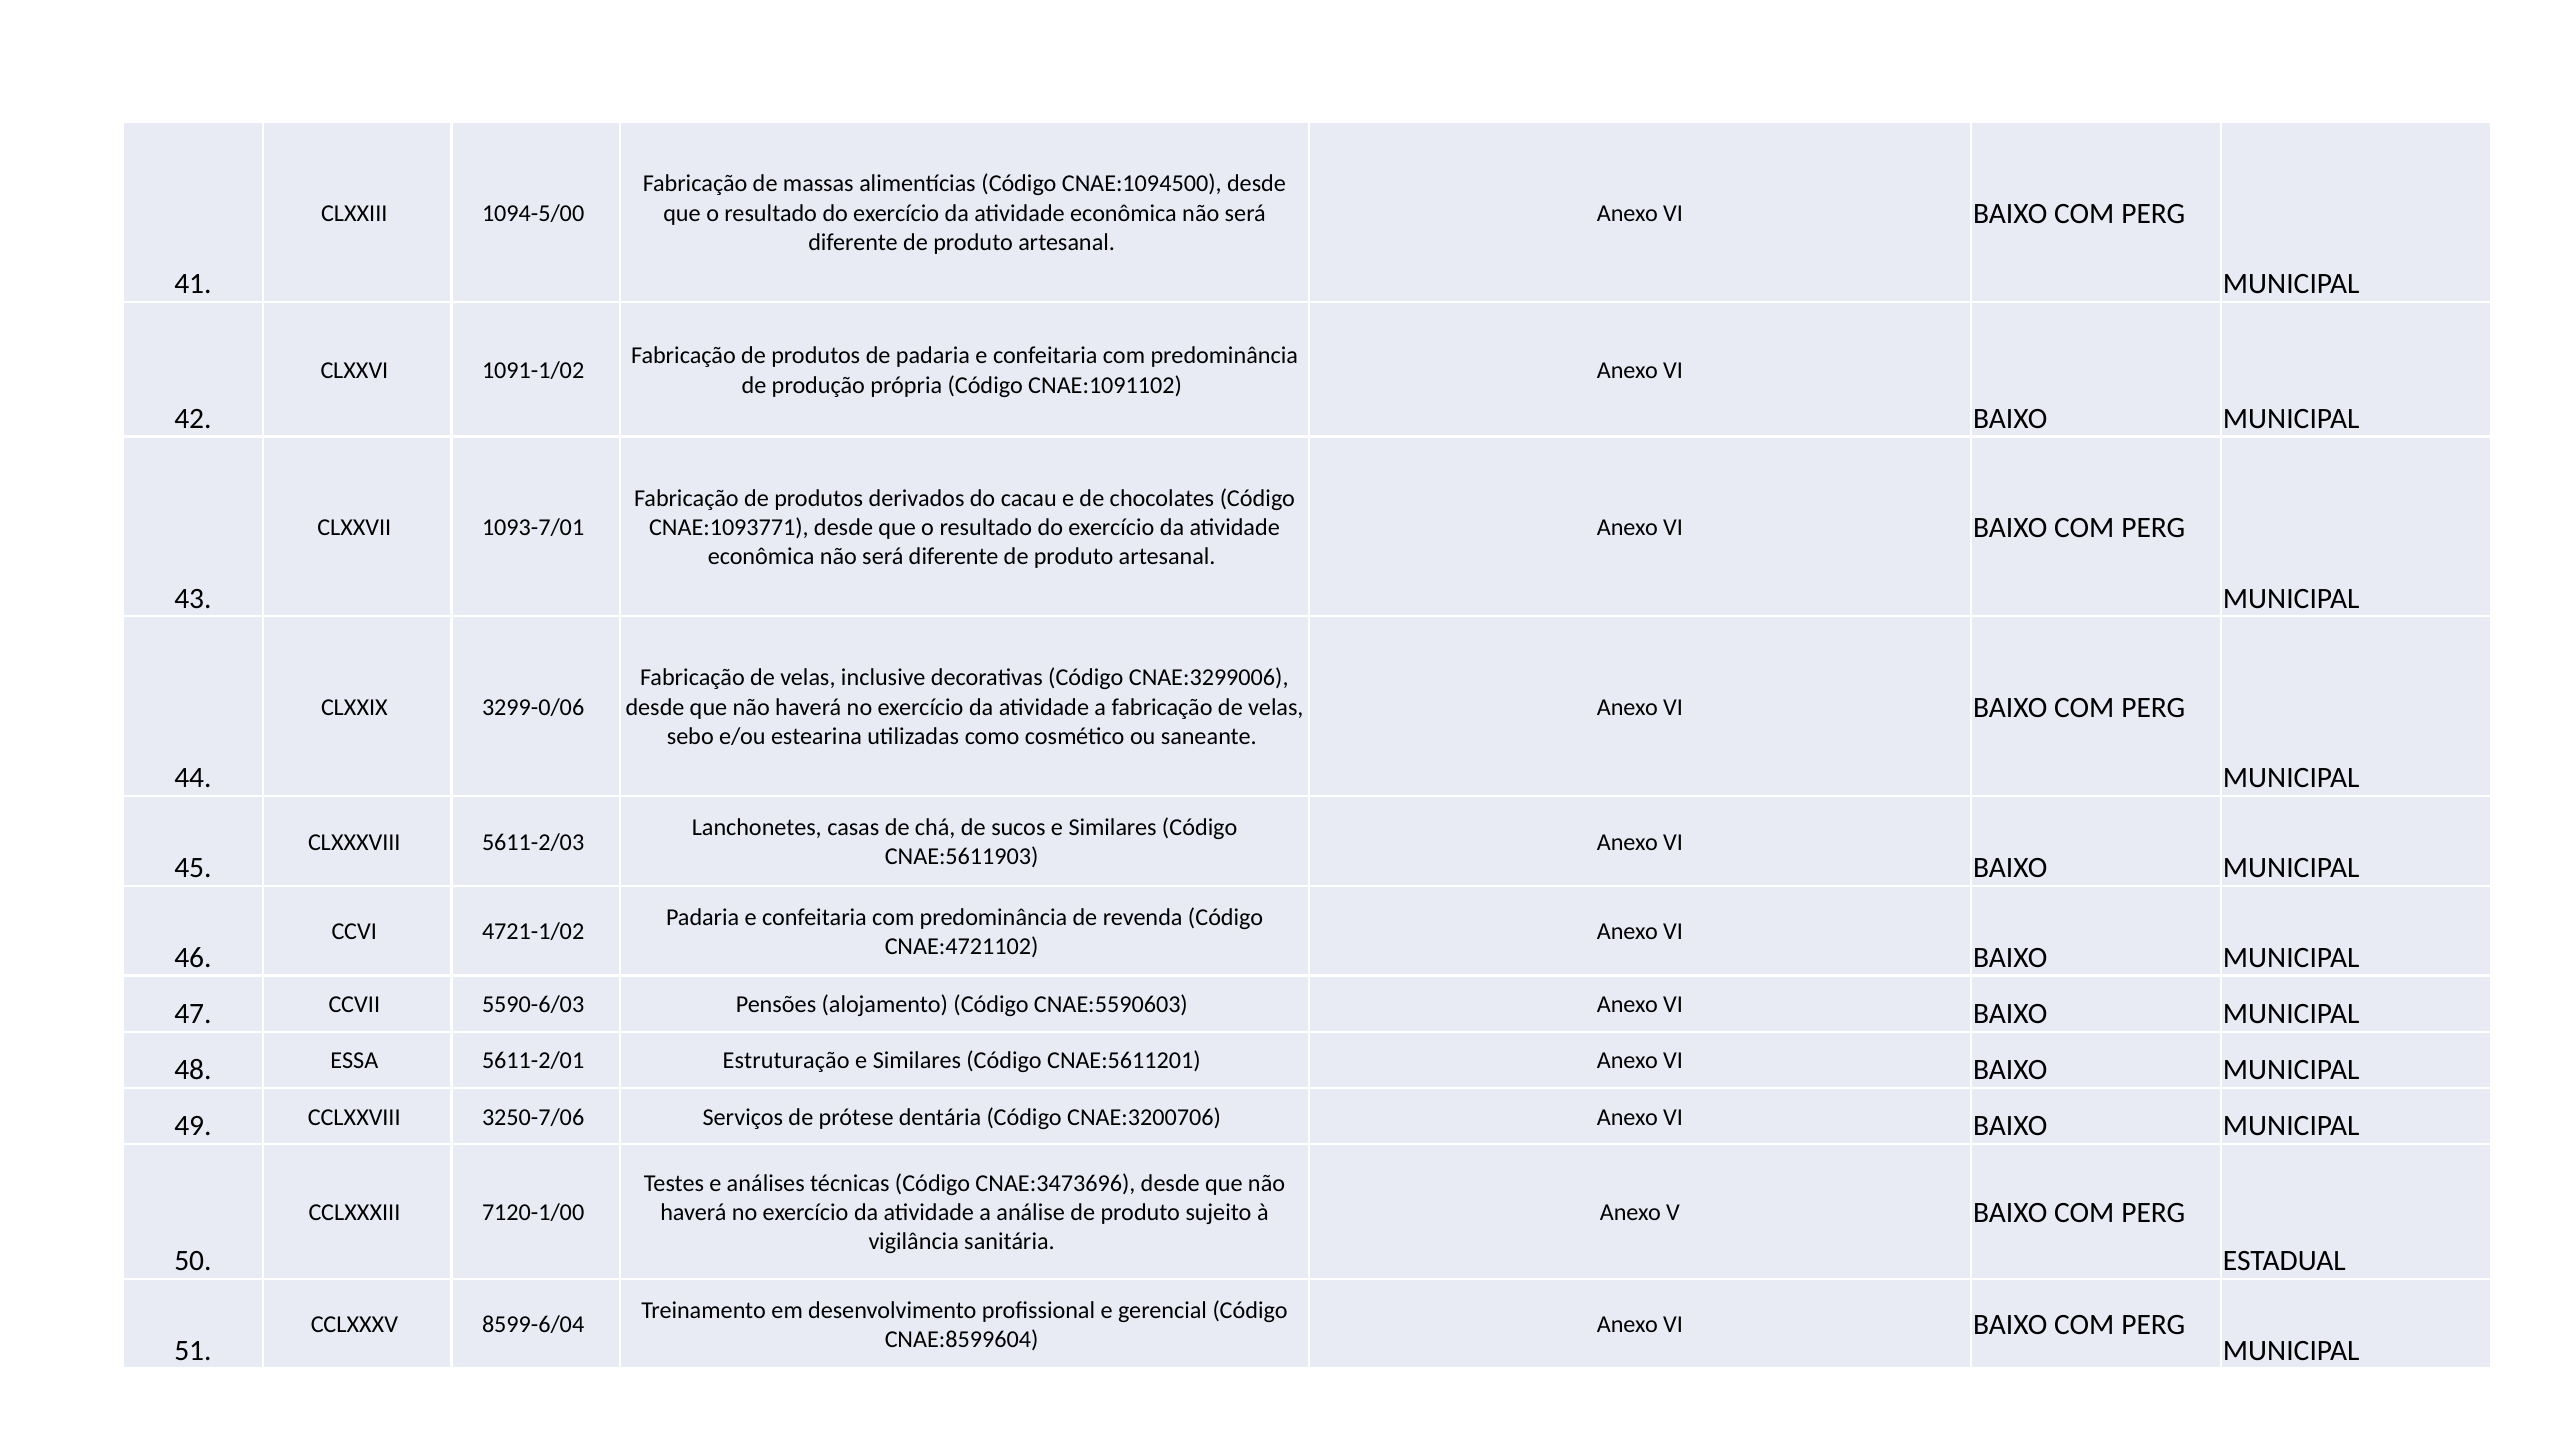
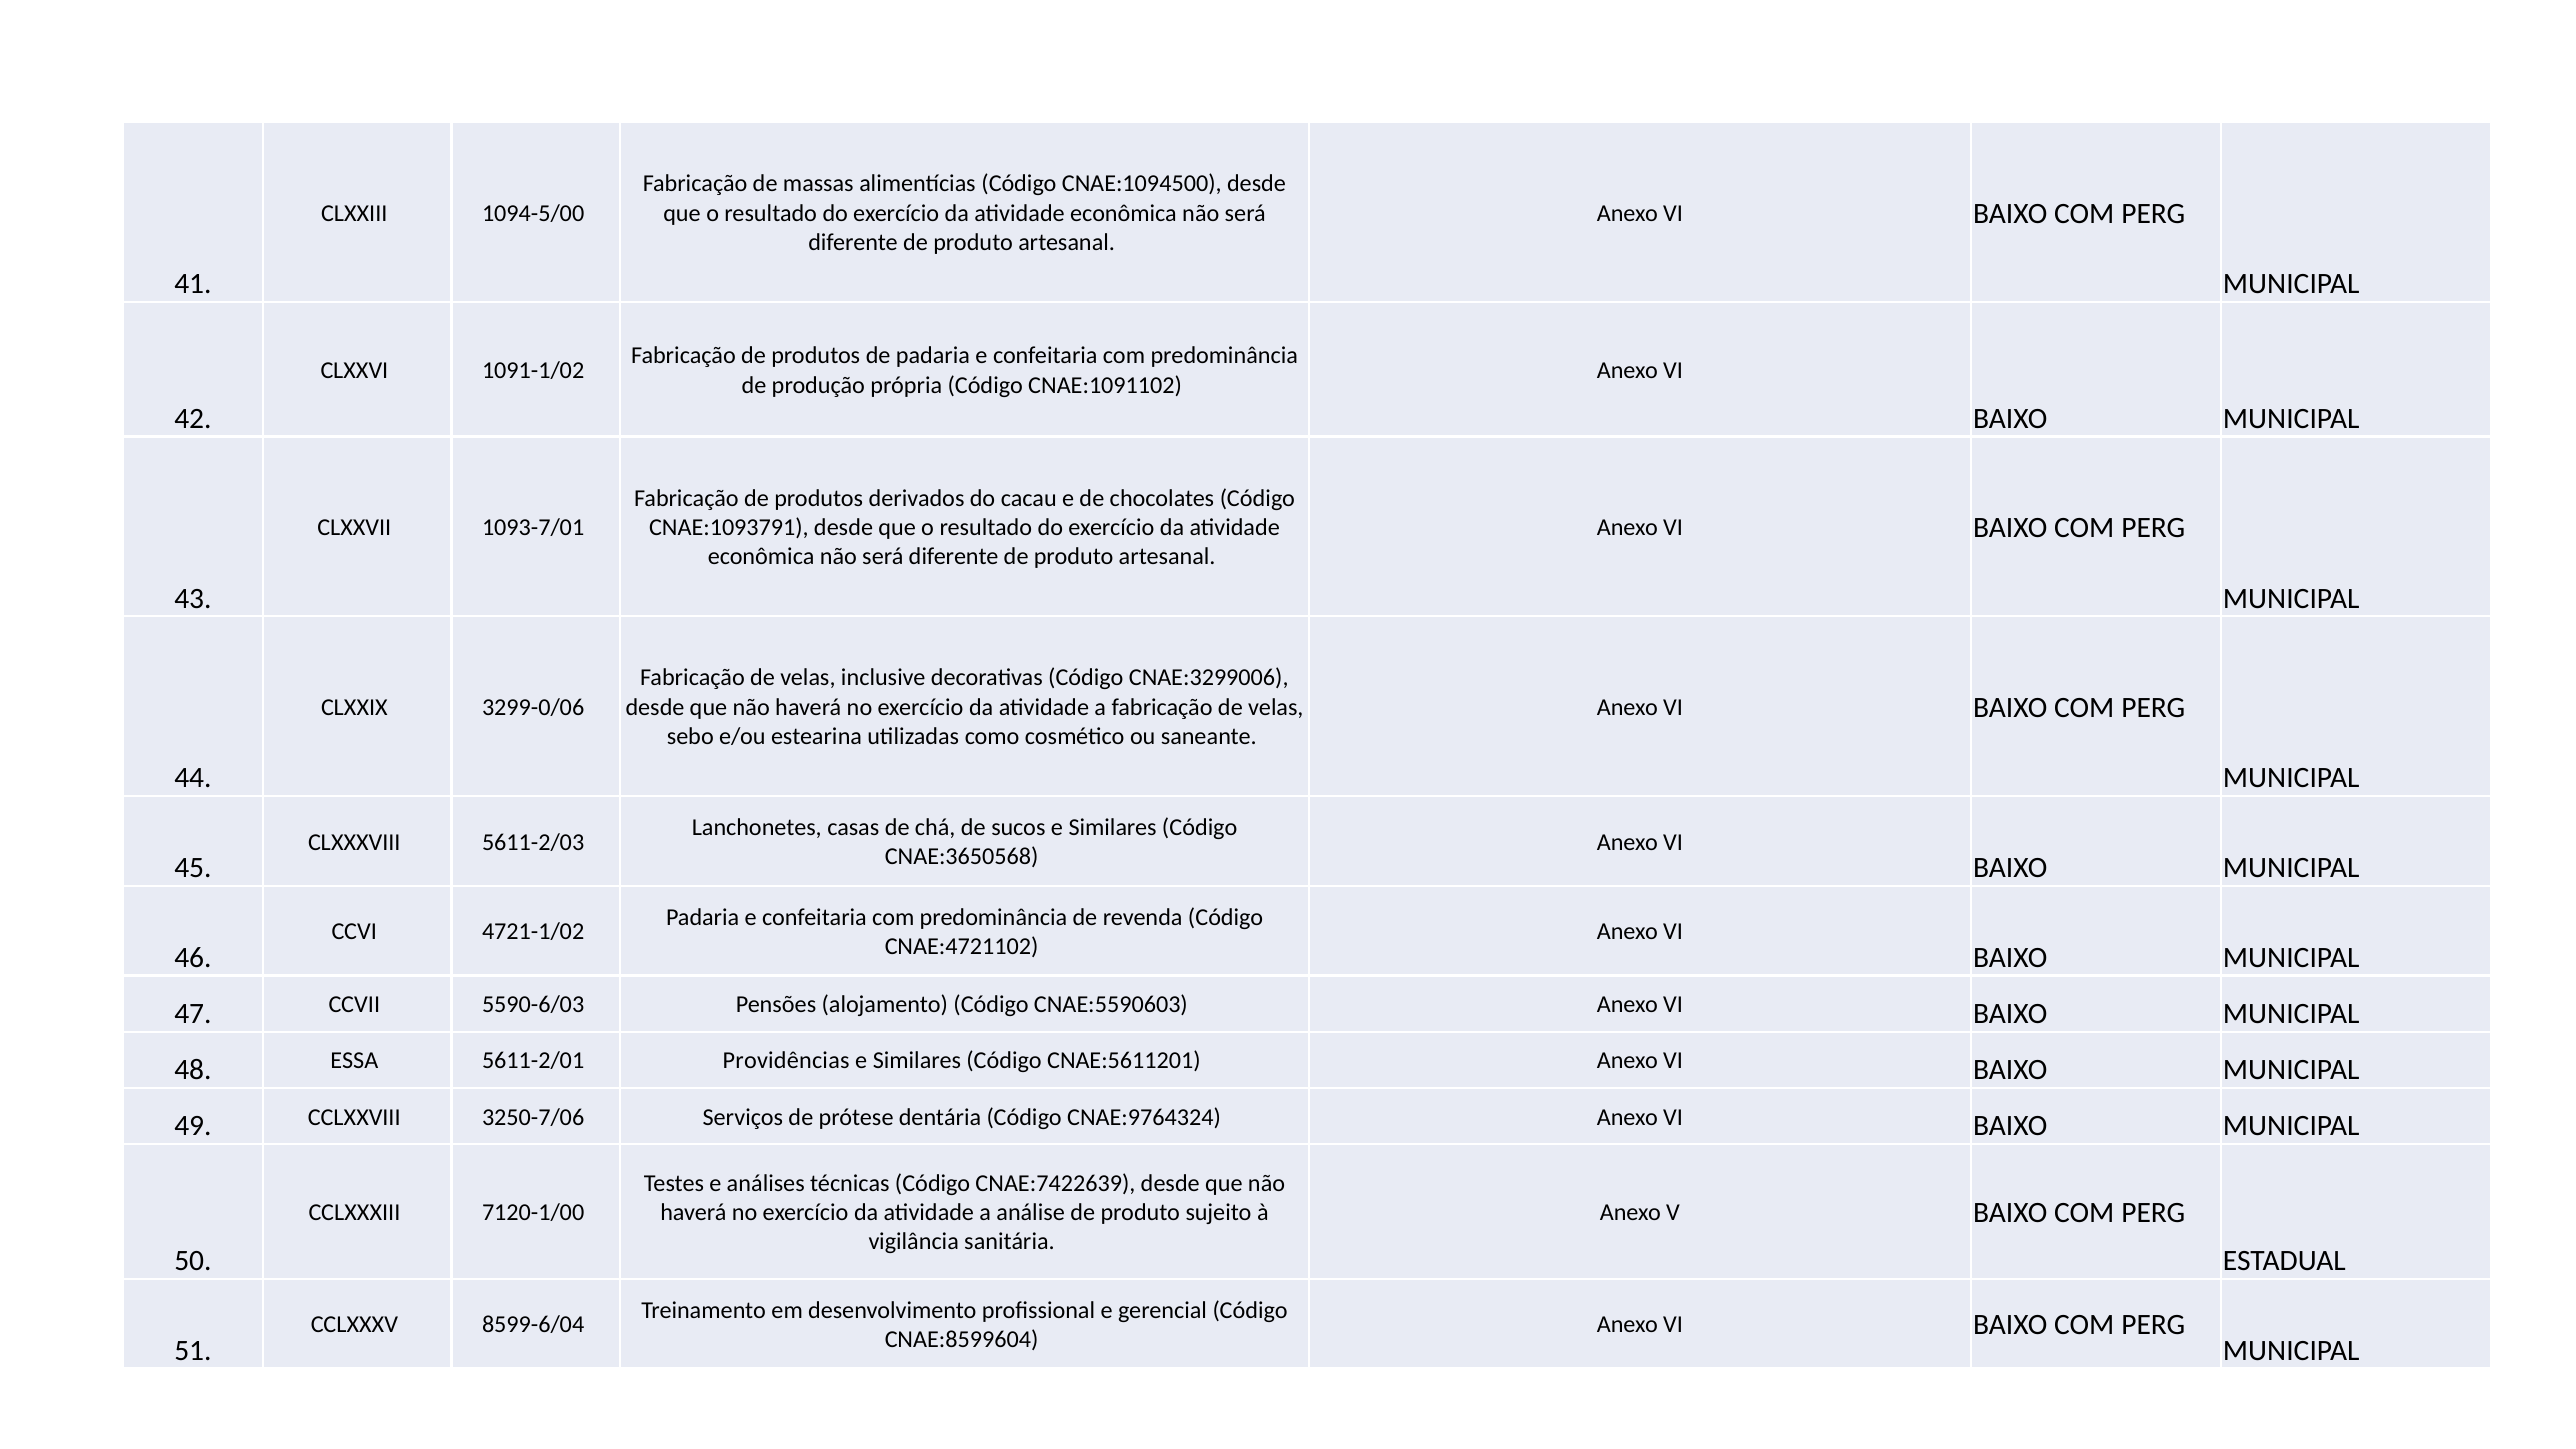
CNAE:1093771: CNAE:1093771 -> CNAE:1093791
CNAE:5611903: CNAE:5611903 -> CNAE:3650568
Estruturação: Estruturação -> Providências
CNAE:3200706: CNAE:3200706 -> CNAE:9764324
CNAE:3473696: CNAE:3473696 -> CNAE:7422639
